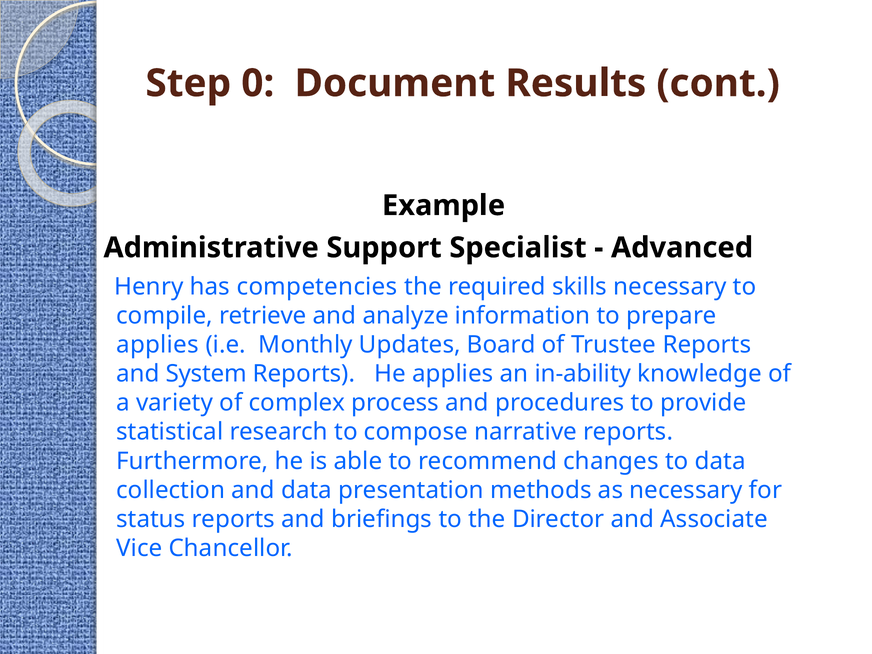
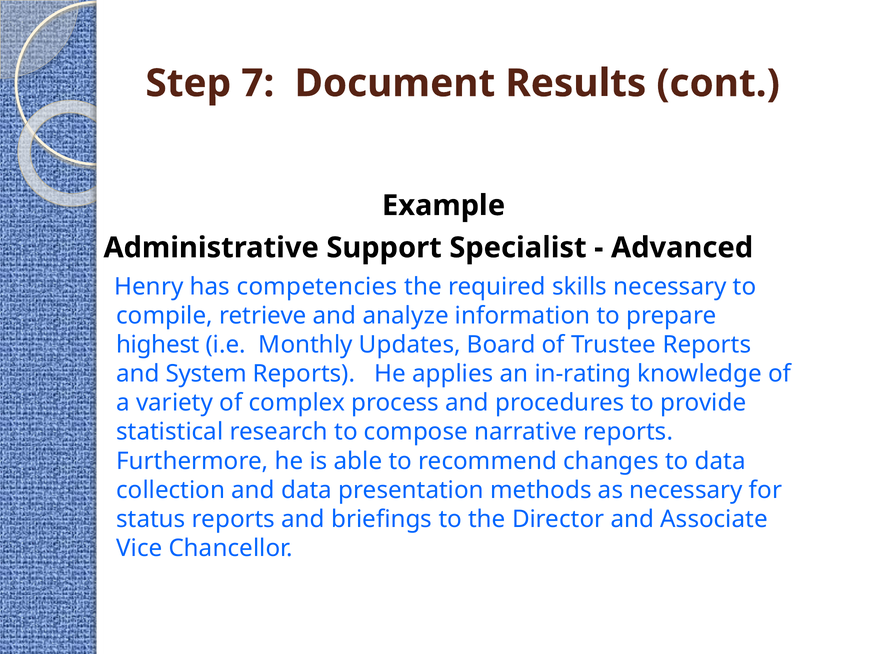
0: 0 -> 7
applies at (158, 345): applies -> highest
in-ability: in-ability -> in-rating
